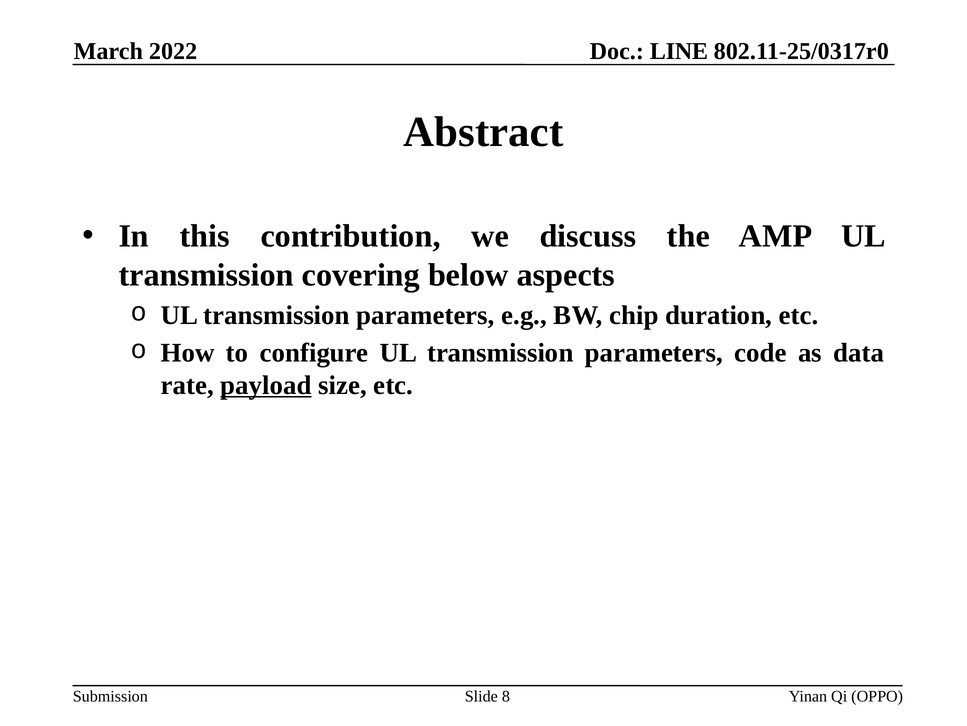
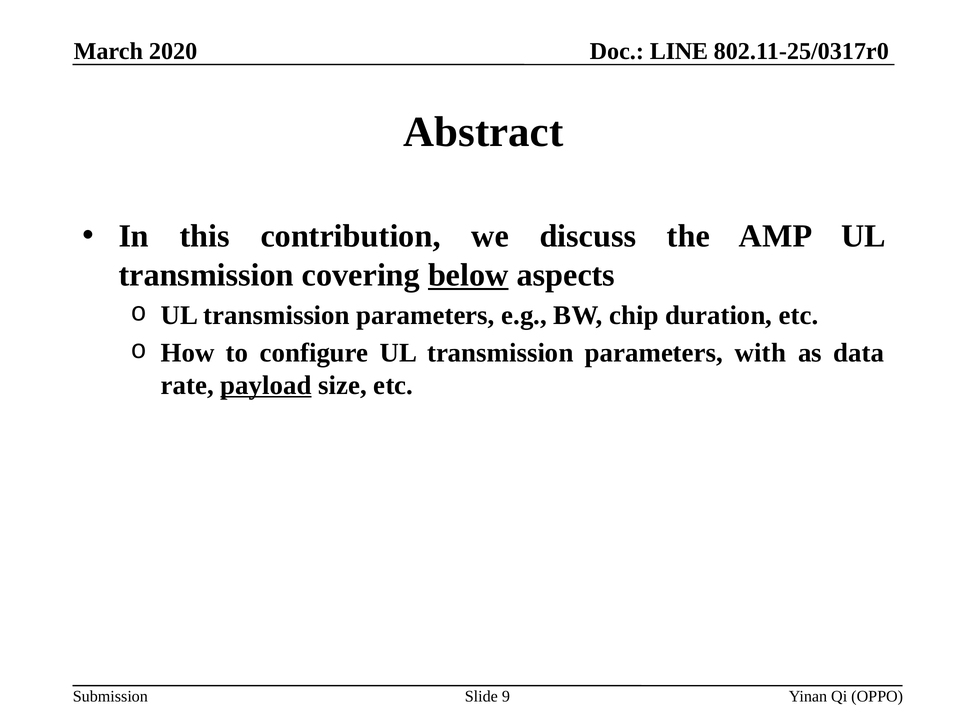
2022: 2022 -> 2020
below underline: none -> present
code: code -> with
8: 8 -> 9
